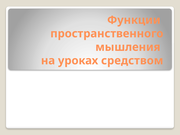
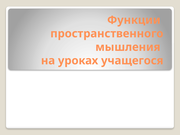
средством: средством -> учащегося
